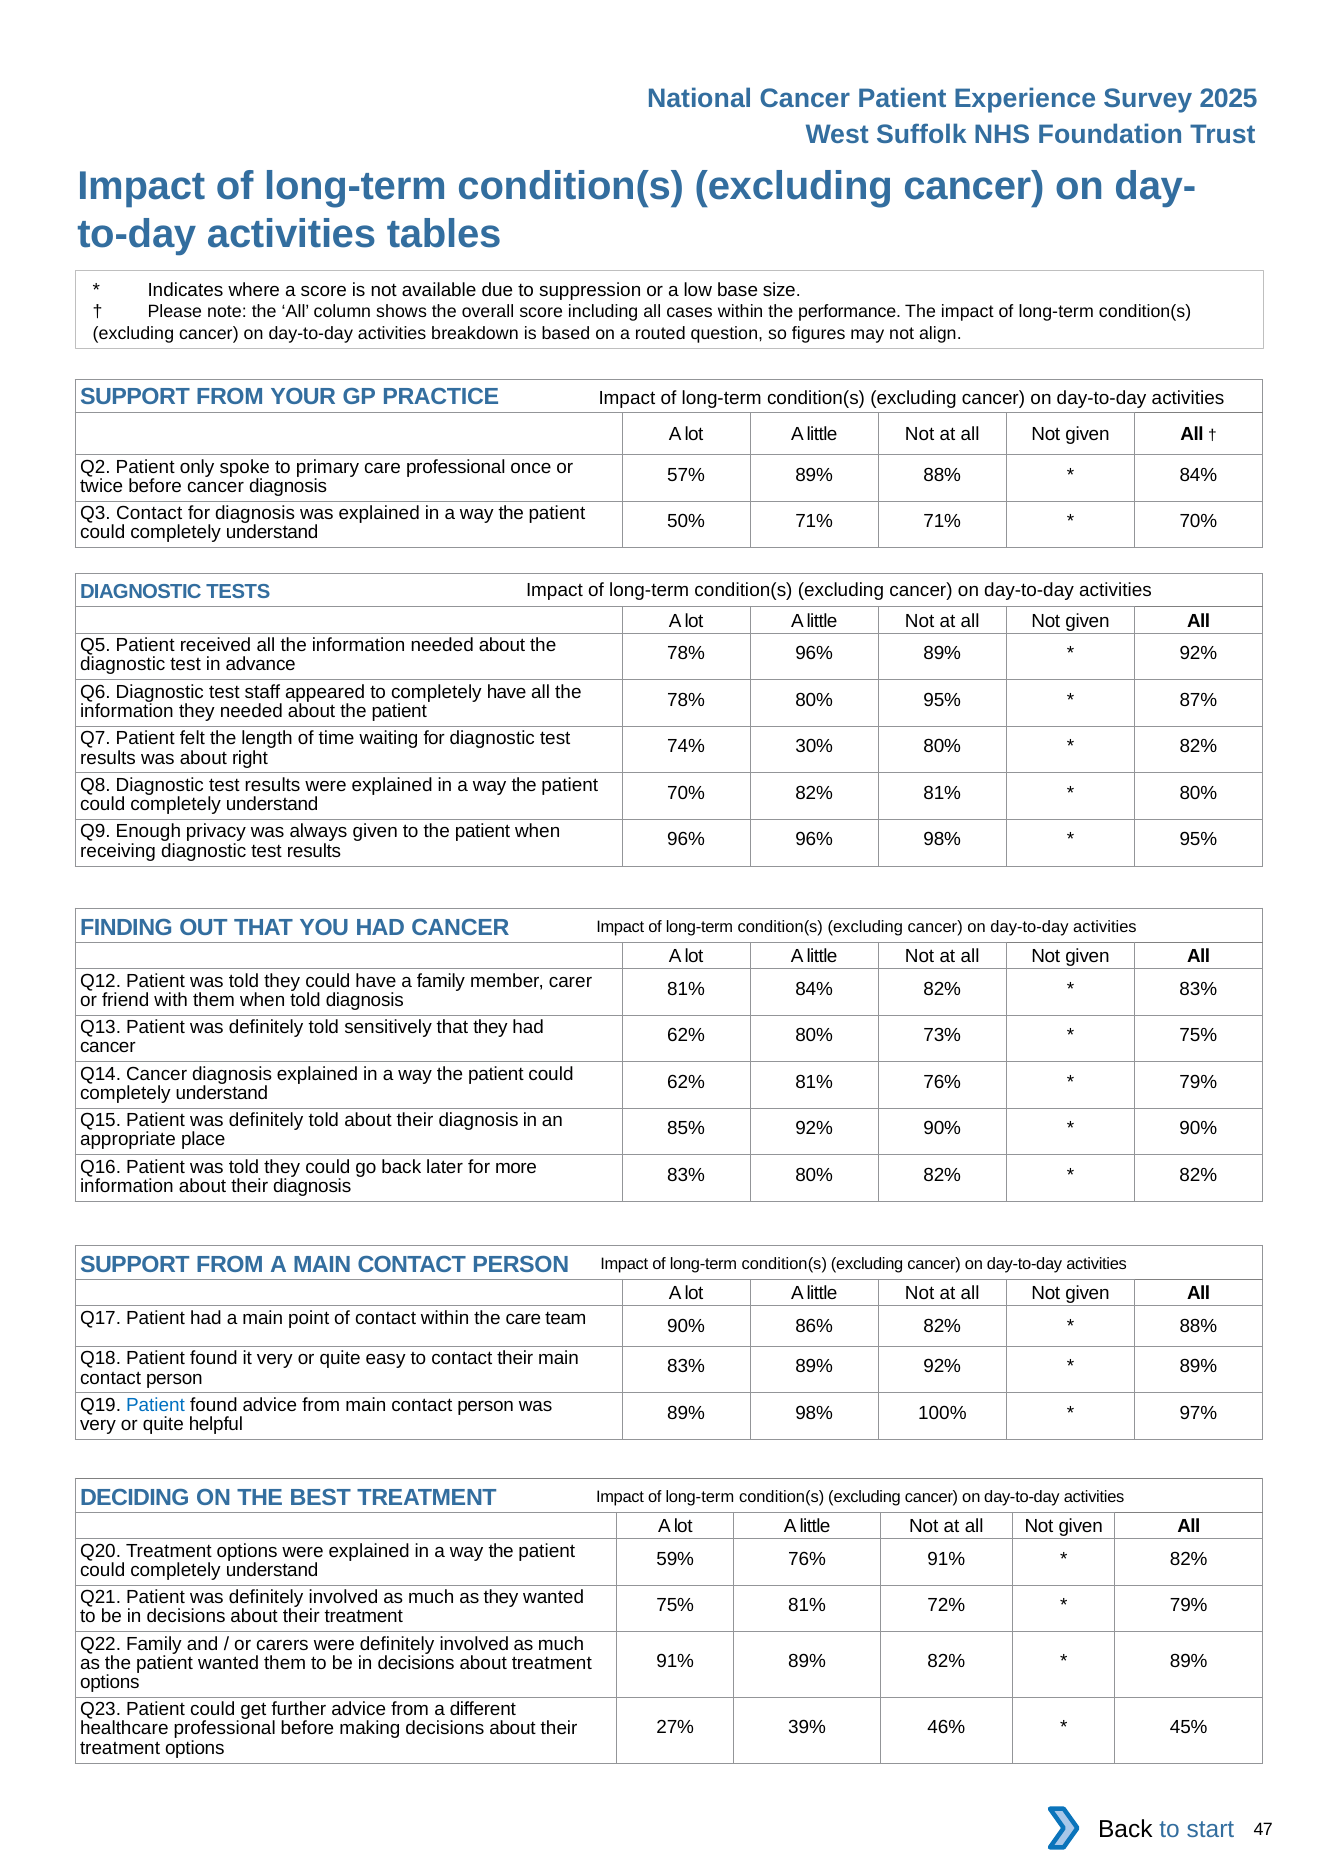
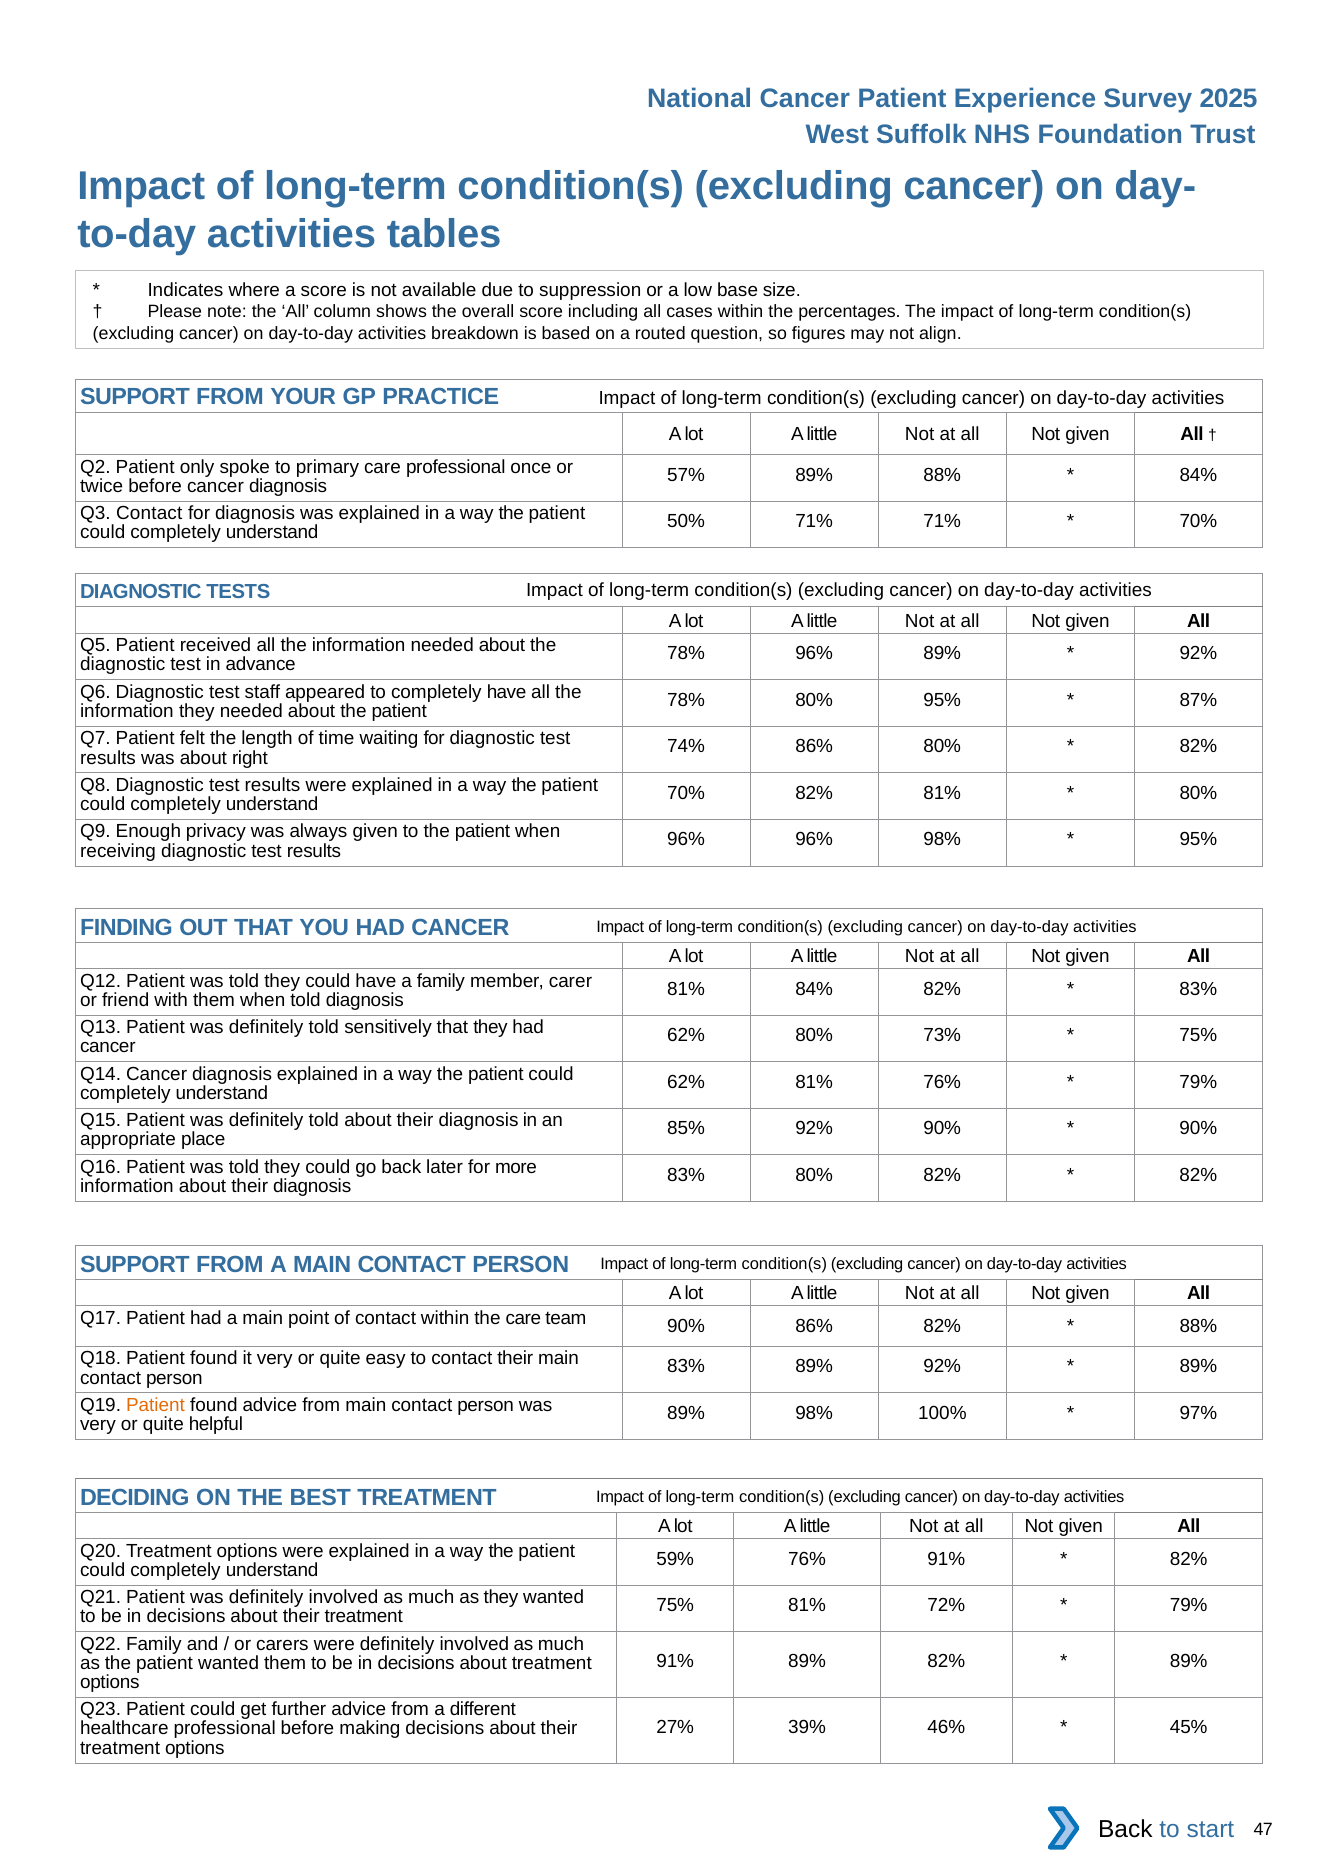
performance: performance -> percentages
74% 30%: 30% -> 86%
Patient at (156, 1405) colour: blue -> orange
